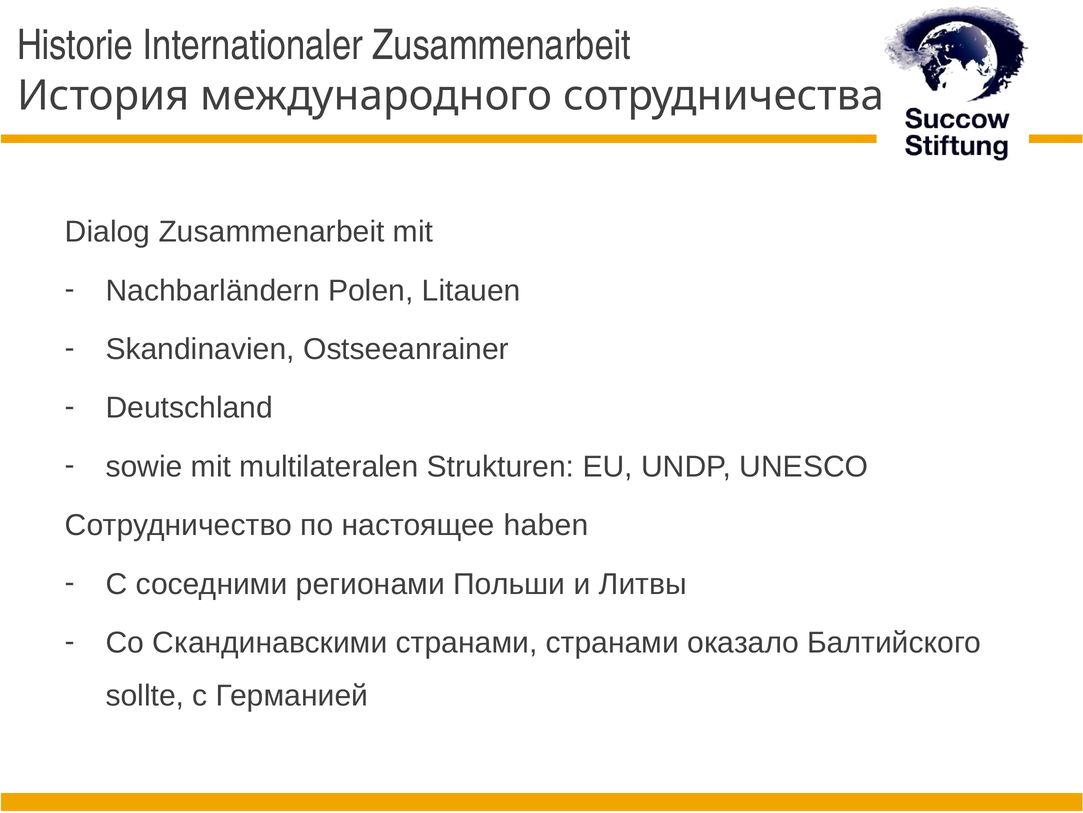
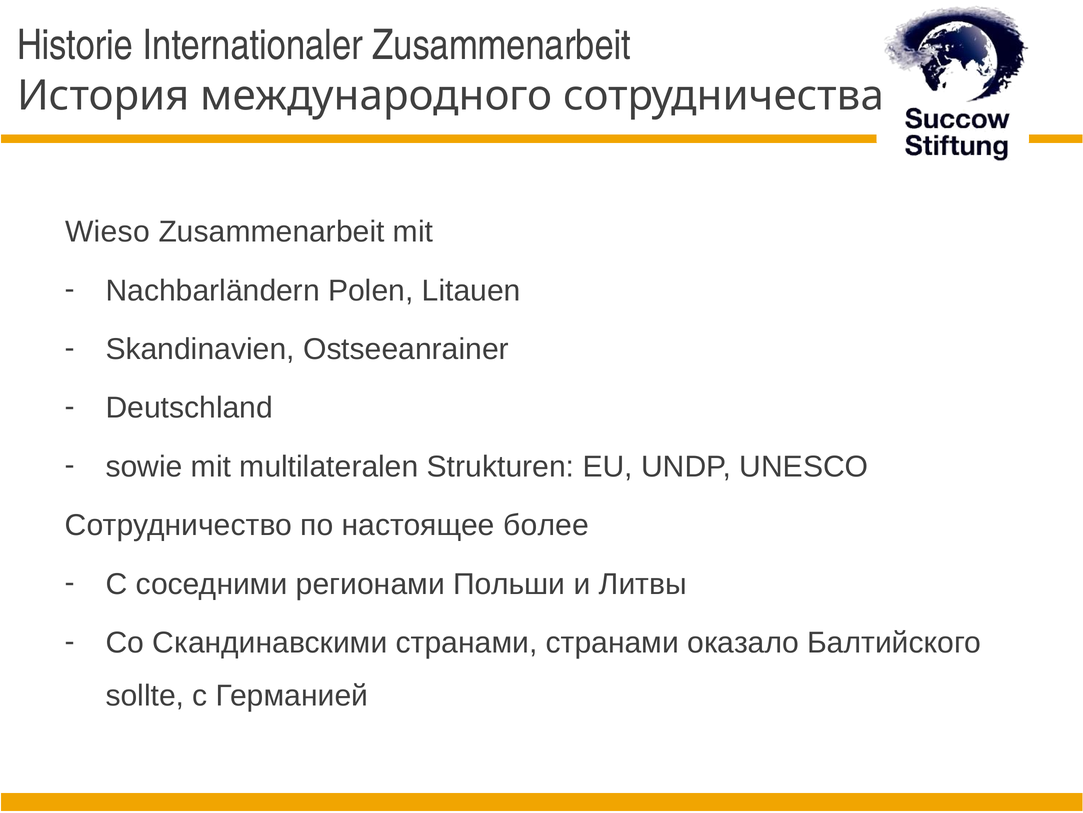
Dialog: Dialog -> Wieso
haben: haben -> более
